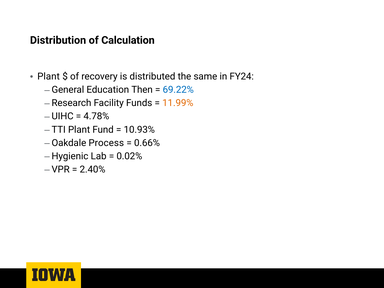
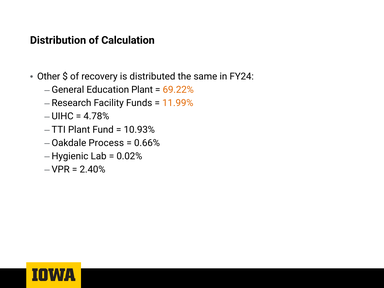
Plant at (49, 77): Plant -> Other
Education Then: Then -> Plant
69.22% colour: blue -> orange
